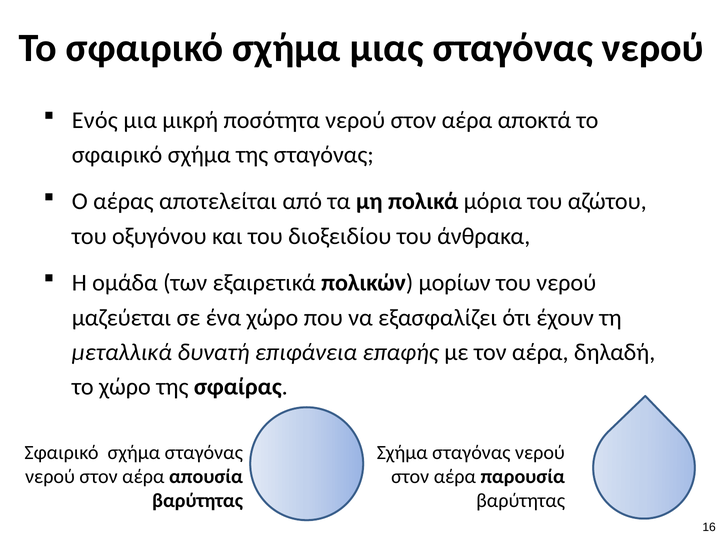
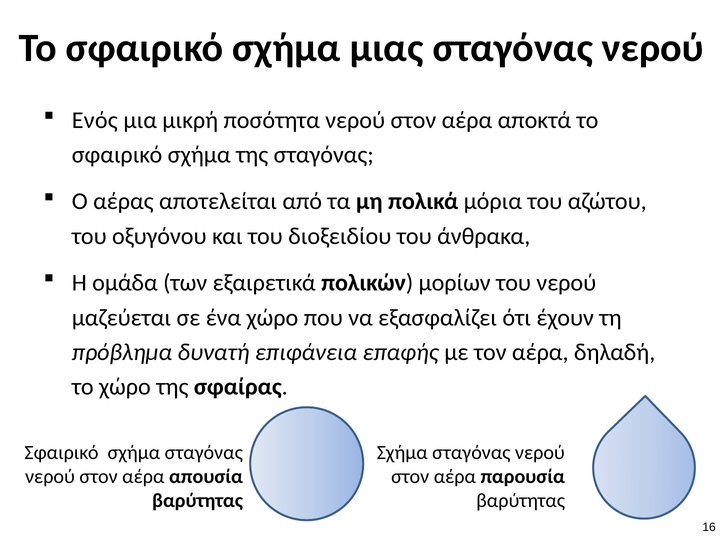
μεταλλικά: μεταλλικά -> πρόβλημα
